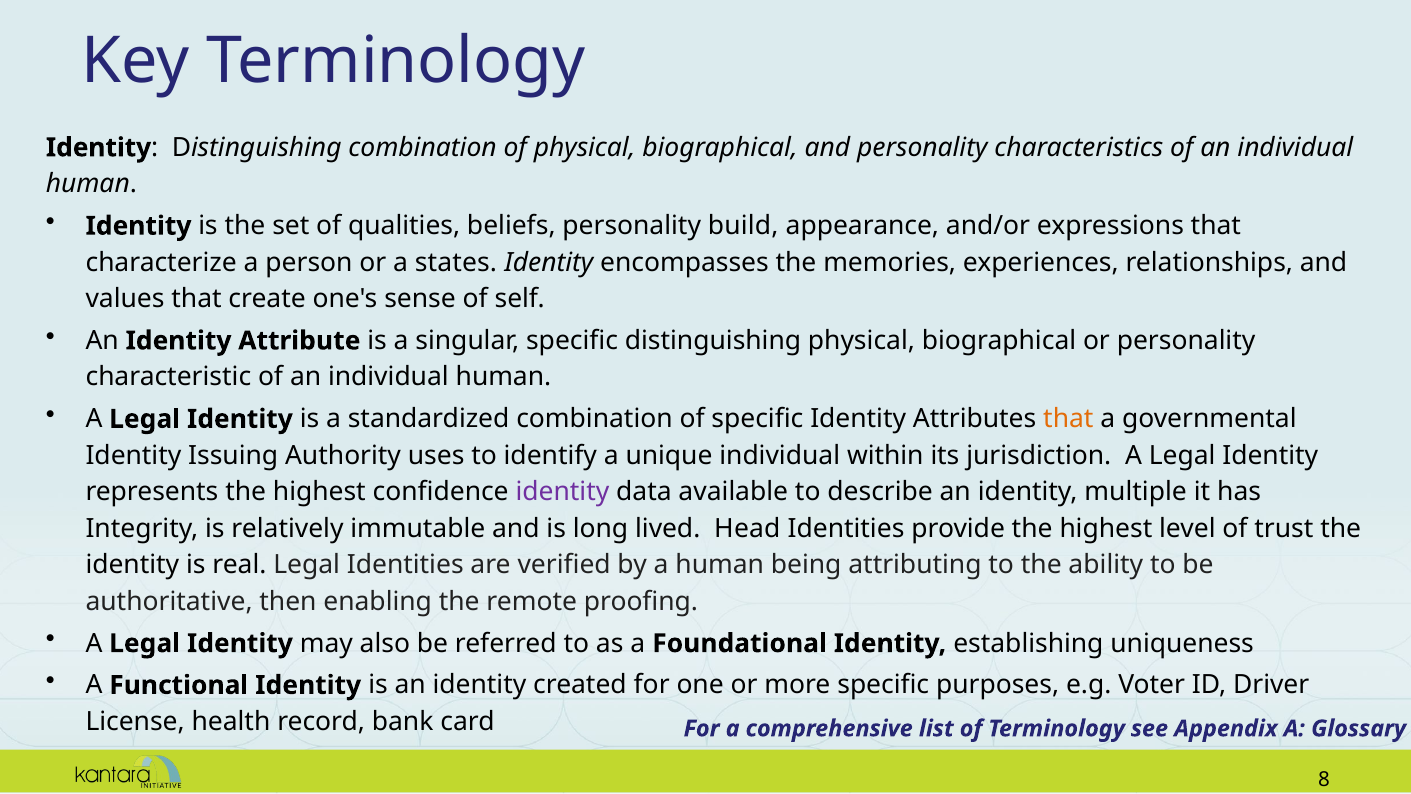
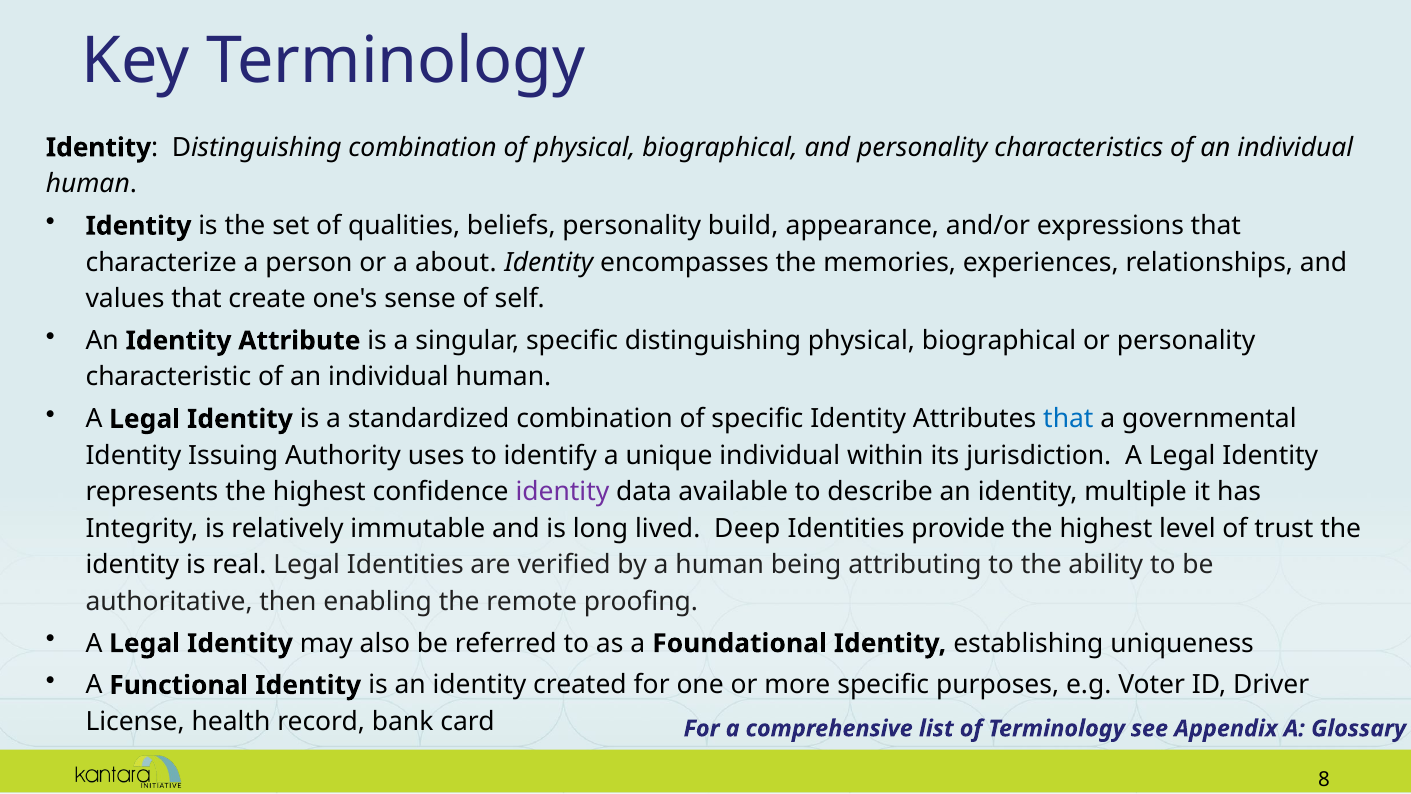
states: states -> about
that at (1068, 419) colour: orange -> blue
Head: Head -> Deep
